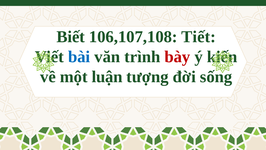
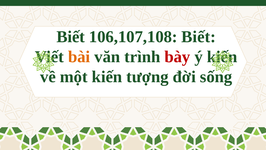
106,107,108 Tiết: Tiết -> Biết
bài colour: blue -> orange
một luận: luận -> kiến
